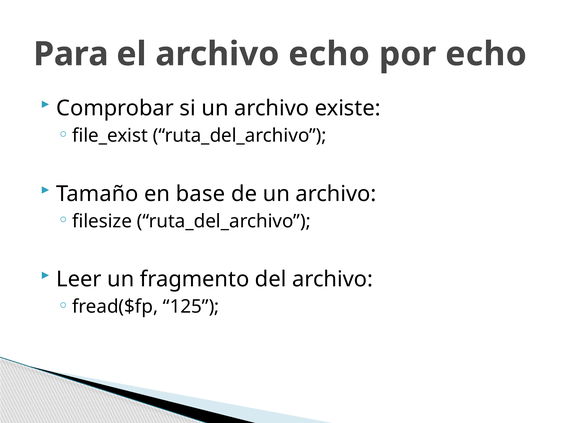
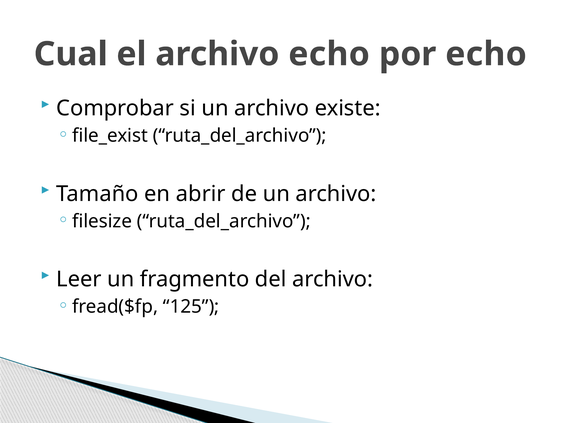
Para: Para -> Cual
base: base -> abrir
